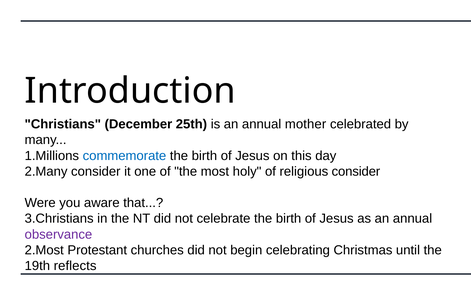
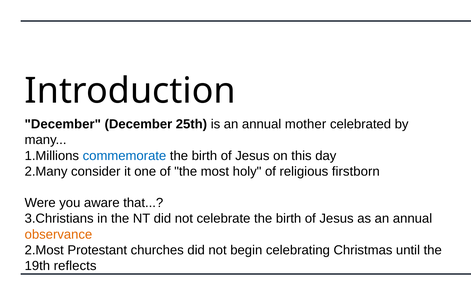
Christians at (63, 124): Christians -> December
religious consider: consider -> firstborn
observance colour: purple -> orange
